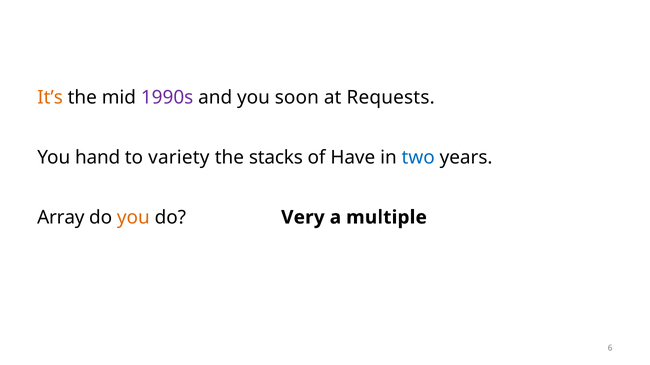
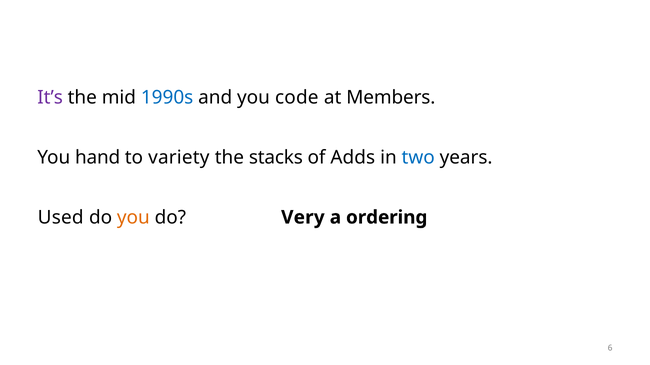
It’s colour: orange -> purple
1990s colour: purple -> blue
soon: soon -> code
Requests: Requests -> Members
Have: Have -> Adds
Array: Array -> Used
multiple: multiple -> ordering
